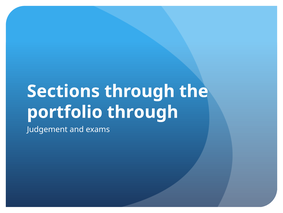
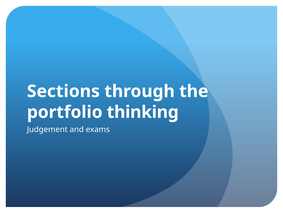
portfolio through: through -> thinking
